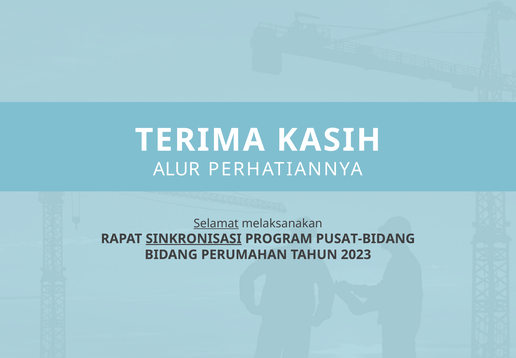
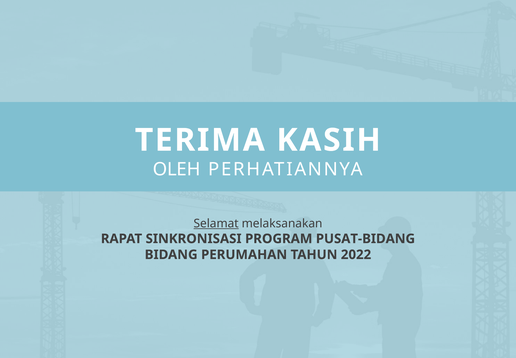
ALUR: ALUR -> OLEH
SINKRONISASI underline: present -> none
2023: 2023 -> 2022
